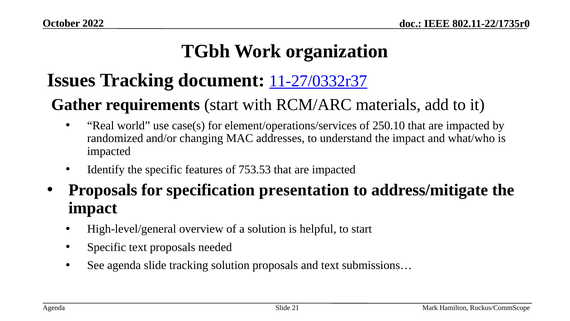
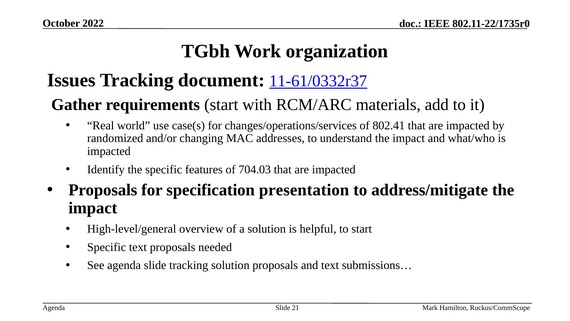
11-27/0332r37: 11-27/0332r37 -> 11-61/0332r37
element/operations/services: element/operations/services -> changes/operations/services
250.10: 250.10 -> 802.41
753.53: 753.53 -> 704.03
